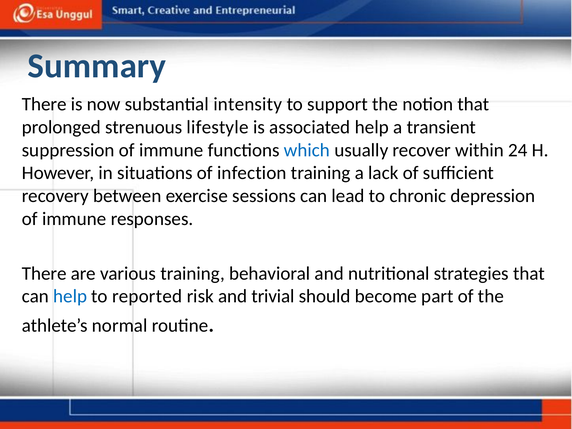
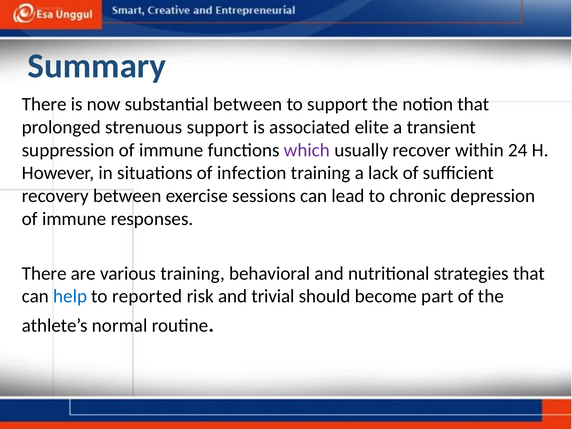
substantial intensity: intensity -> between
strenuous lifestyle: lifestyle -> support
associated help: help -> elite
which colour: blue -> purple
